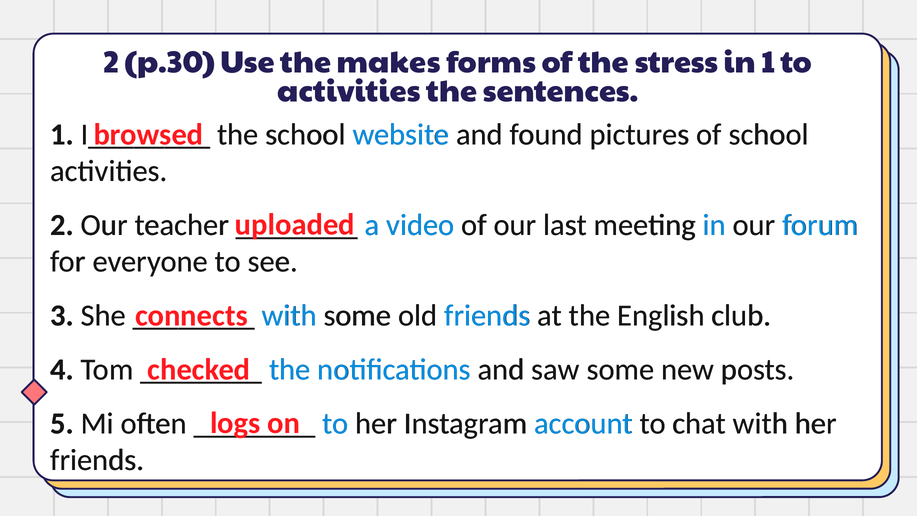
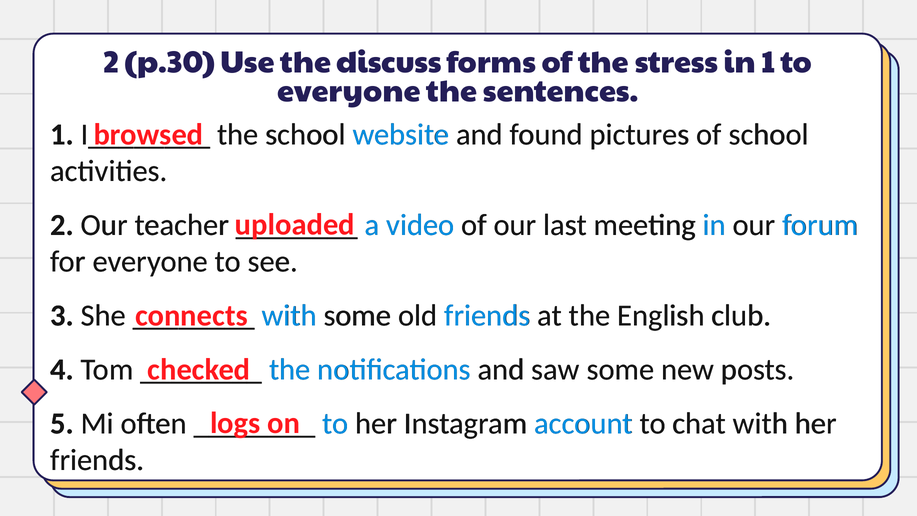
makes: makes -> discuss
activities at (349, 92): activities -> everyone
